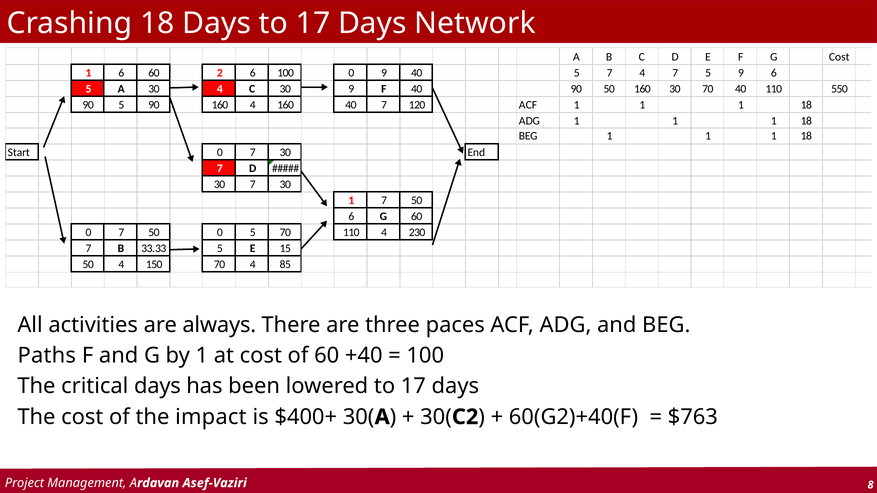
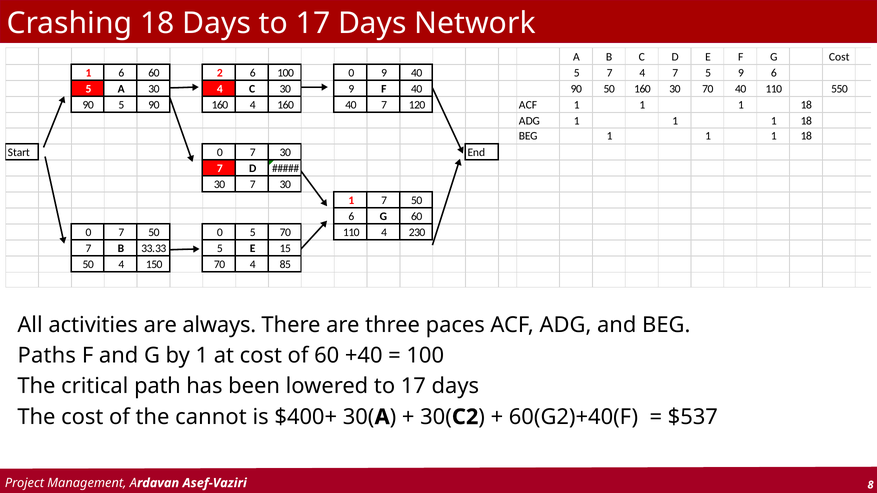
critical days: days -> path
impact: impact -> cannot
$763: $763 -> $537
